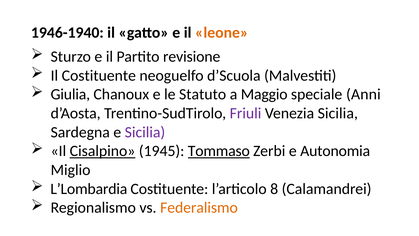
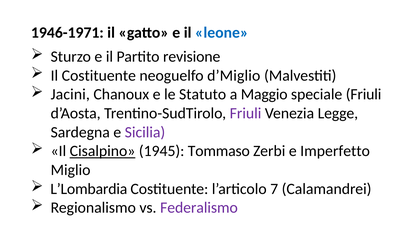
1946-1940: 1946-1940 -> 1946-1971
leone colour: orange -> blue
d’Scuola: d’Scuola -> d’Miglio
Giulia: Giulia -> Jacini
speciale Anni: Anni -> Friuli
Venezia Sicilia: Sicilia -> Legge
Tommaso underline: present -> none
Autonomia: Autonomia -> Imperfetto
8: 8 -> 7
Federalismo colour: orange -> purple
